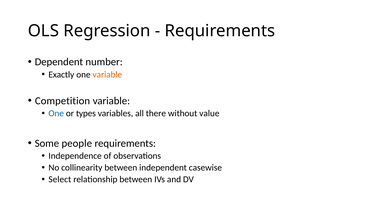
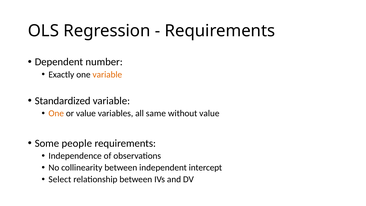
Competition: Competition -> Standardized
One at (56, 113) colour: blue -> orange
or types: types -> value
there: there -> same
casewise: casewise -> intercept
